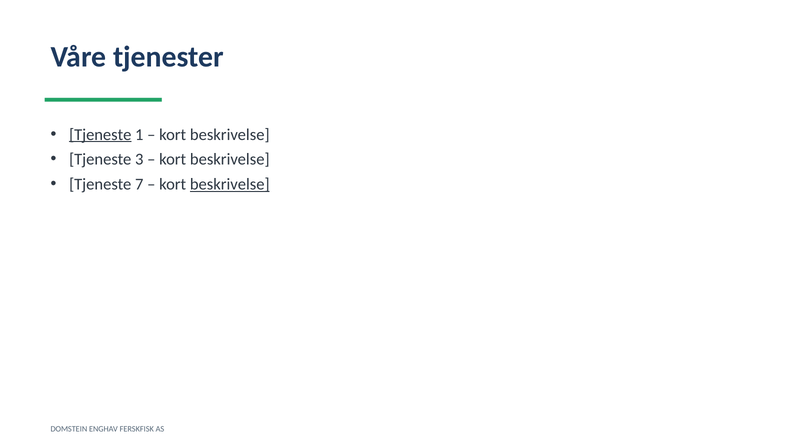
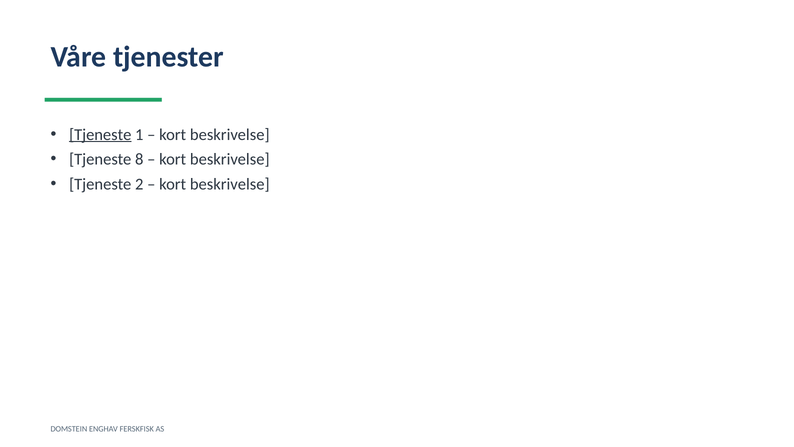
3: 3 -> 8
7: 7 -> 2
beskrivelse at (230, 184) underline: present -> none
